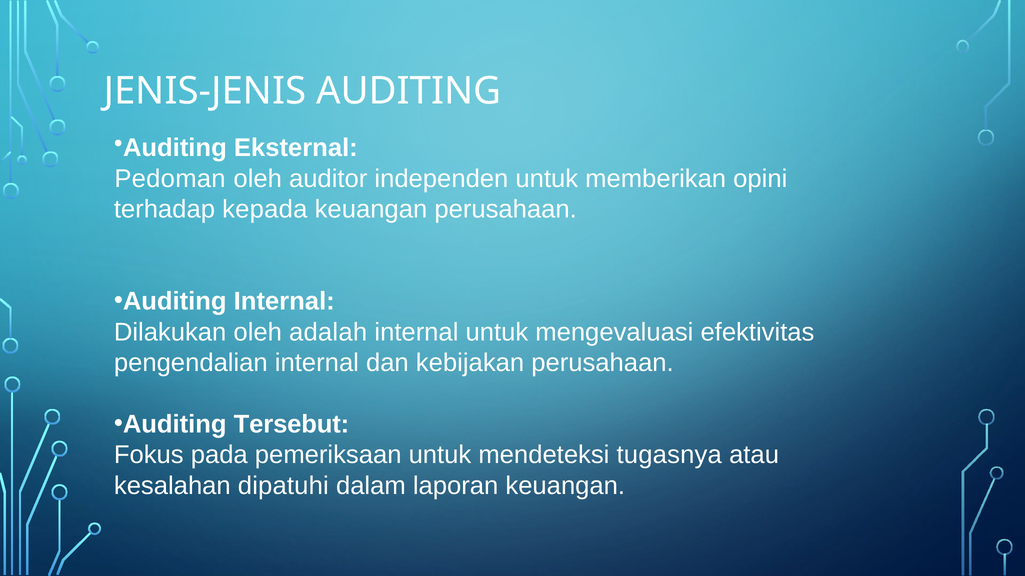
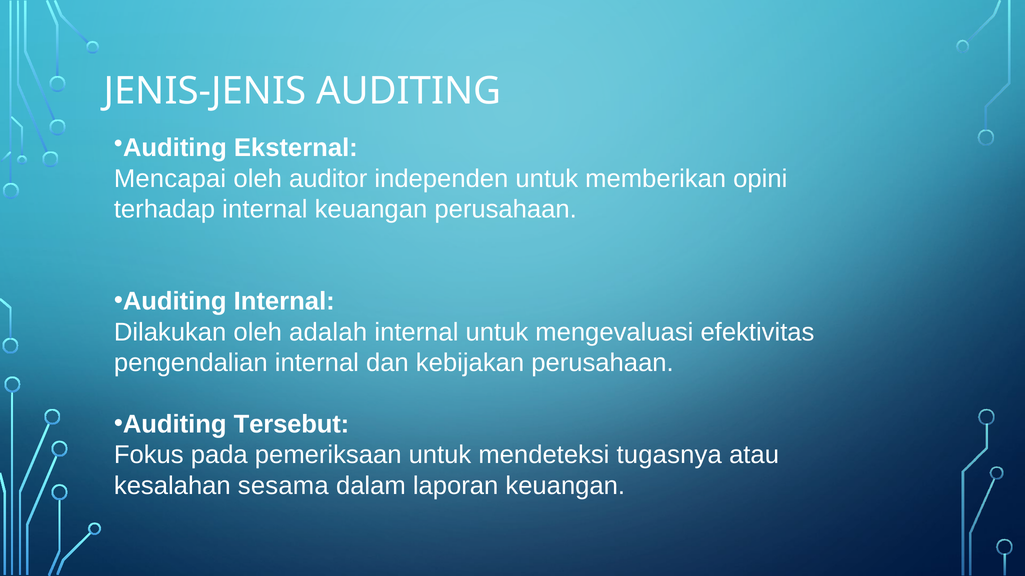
Pedoman: Pedoman -> Mencapai
terhadap kepada: kepada -> internal
dipatuhi: dipatuhi -> sesama
